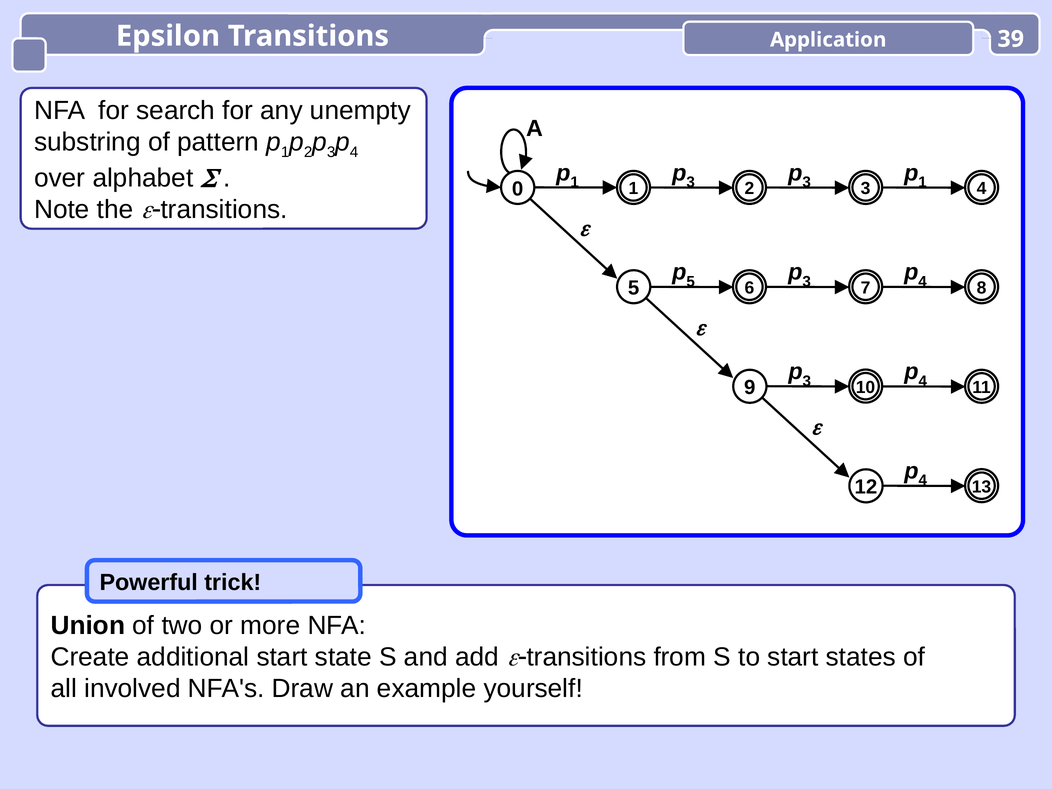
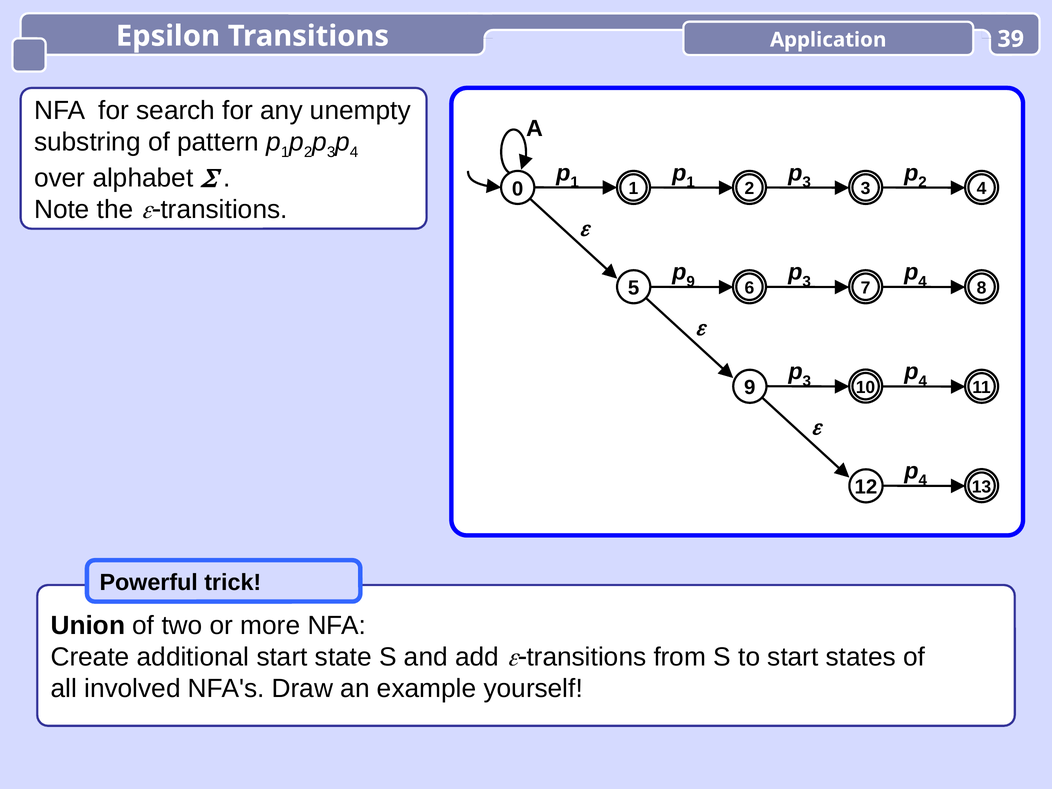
3 at (691, 182): 3 -> 1
1 at (923, 182): 1 -> 2
5 at (691, 281): 5 -> 9
